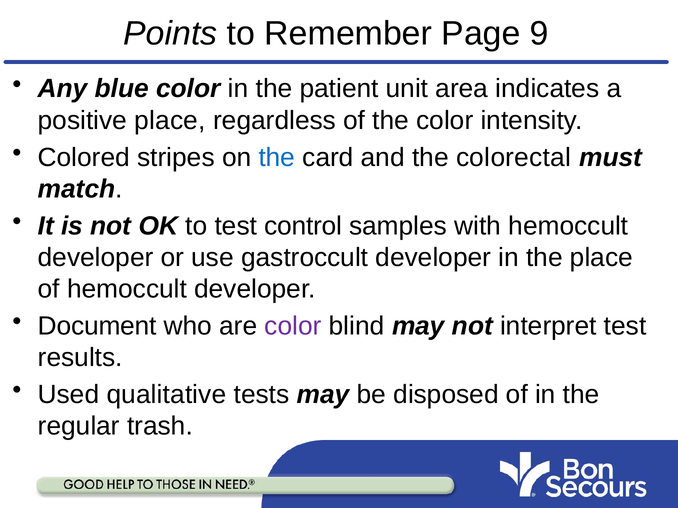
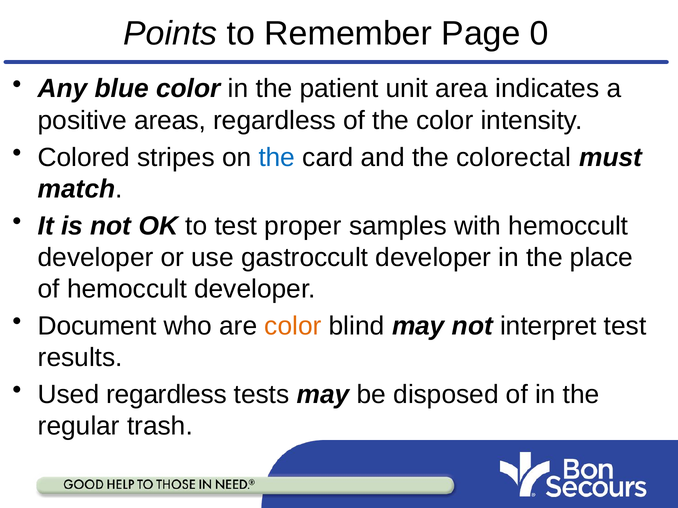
9: 9 -> 0
positive place: place -> areas
control: control -> proper
color at (293, 326) colour: purple -> orange
Used qualitative: qualitative -> regardless
